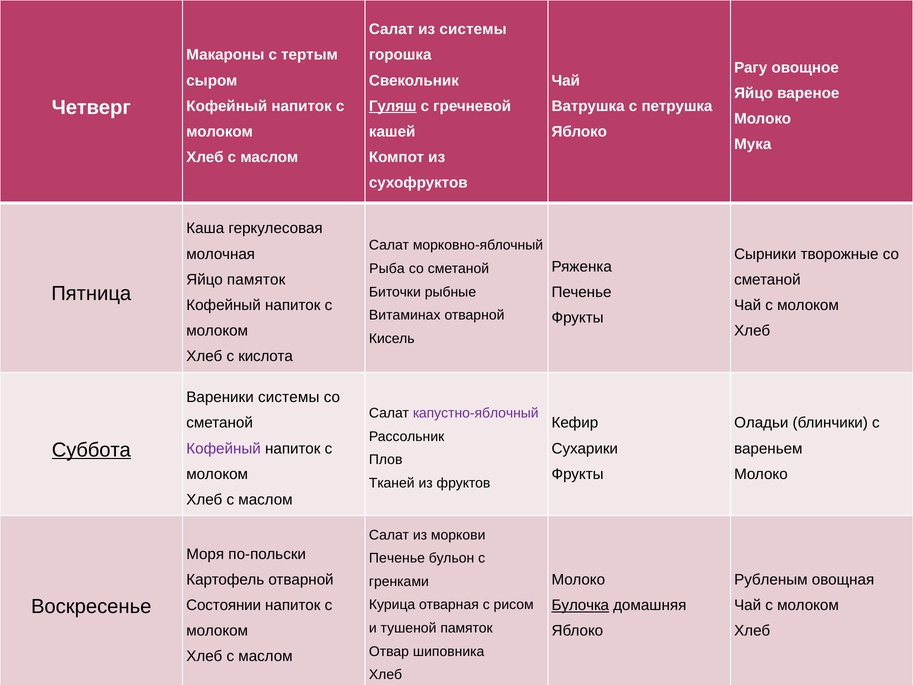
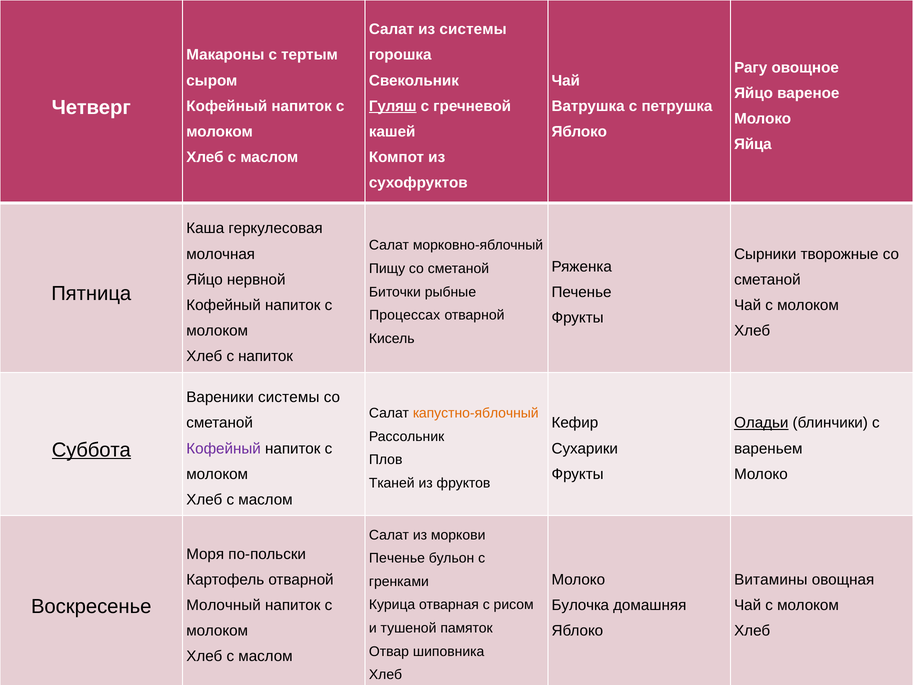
Мука: Мука -> Яйца
Рыба: Рыба -> Пищу
Яйцо памяток: памяток -> нервной
Витаминах: Витаминах -> Процессах
с кислота: кислота -> напиток
капустно-яблочный colour: purple -> orange
Оладьи underline: none -> present
Рубленым: Рубленым -> Витамины
Состоянии: Состоянии -> Молочный
Булочка underline: present -> none
